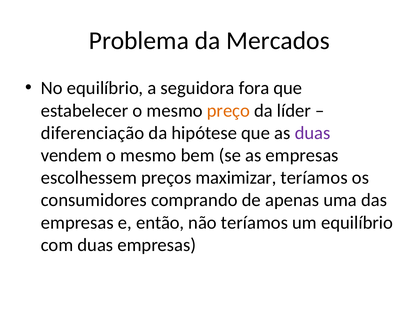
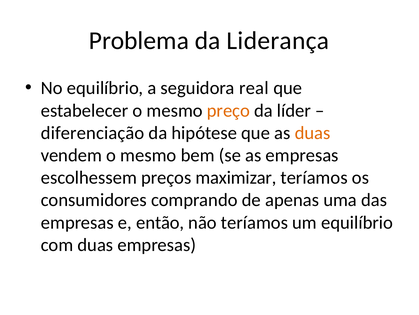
Mercados: Mercados -> Liderança
fora: fora -> real
duas at (313, 133) colour: purple -> orange
